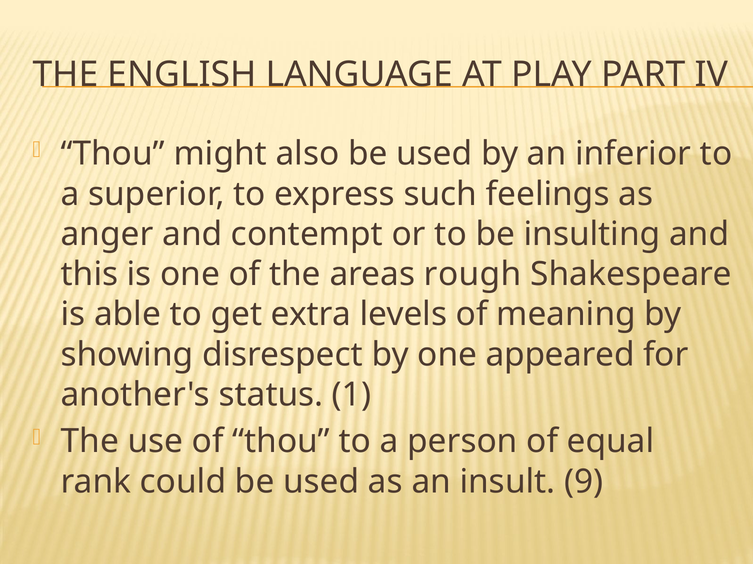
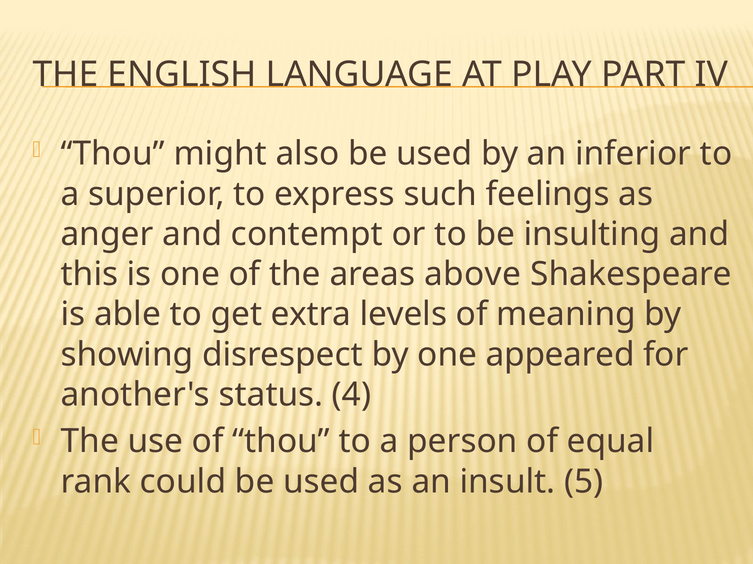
rough: rough -> above
1: 1 -> 4
9: 9 -> 5
